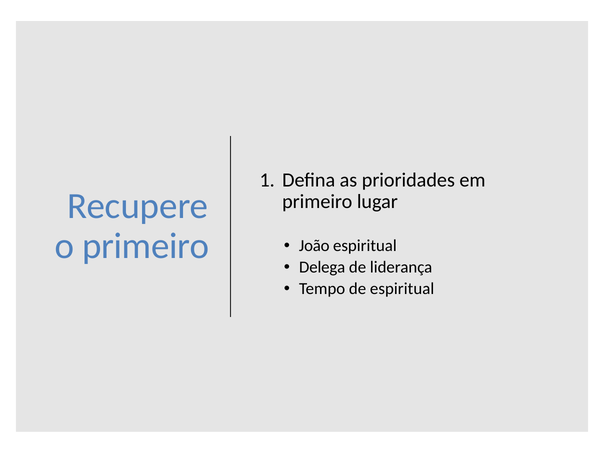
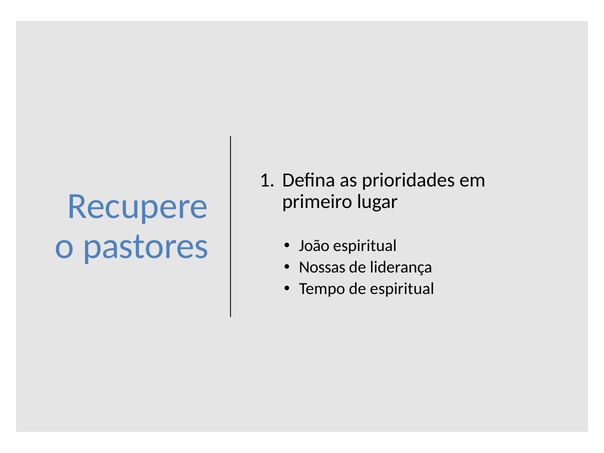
o primeiro: primeiro -> pastores
Delega: Delega -> Nossas
